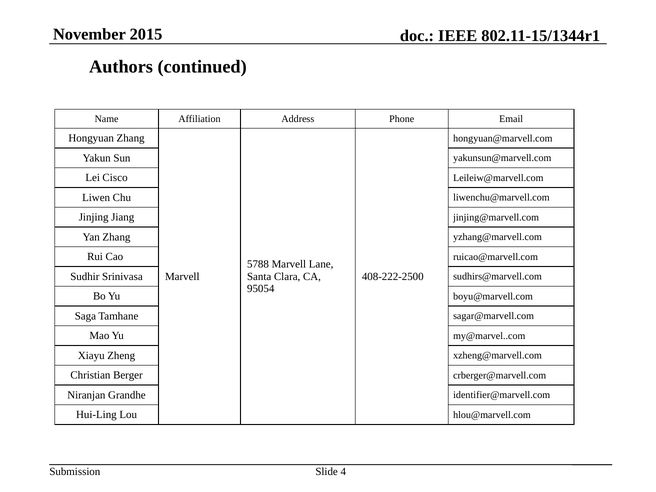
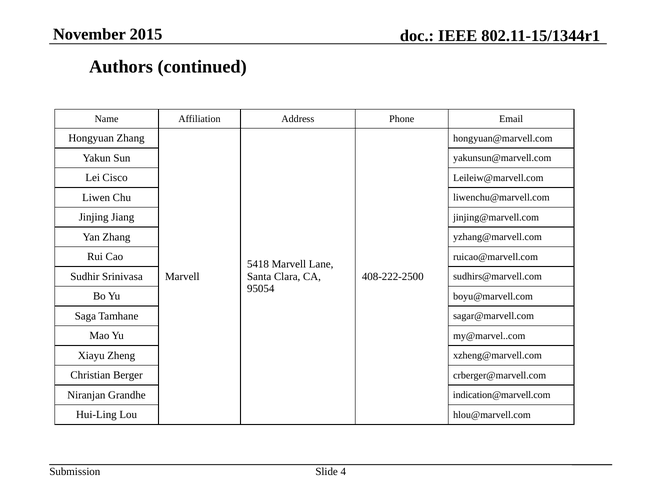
5788: 5788 -> 5418
identifier@marvell.com: identifier@marvell.com -> indication@marvell.com
